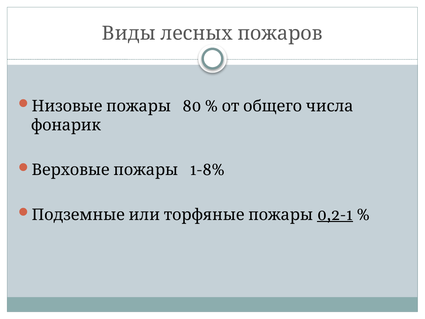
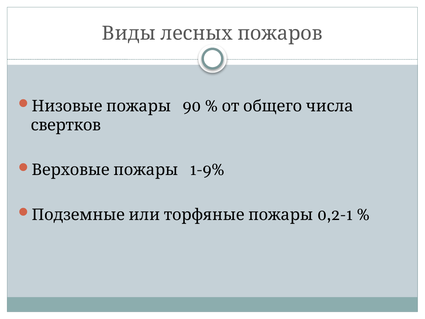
80: 80 -> 90
фонарик: фонарик -> свертков
1-8%: 1-8% -> 1-9%
0,2-1 underline: present -> none
